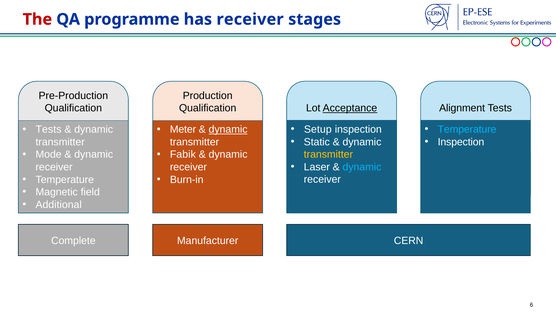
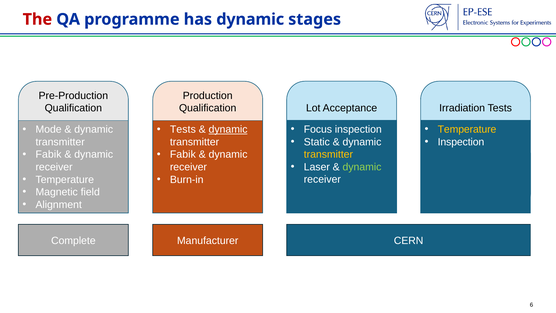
has receiver: receiver -> dynamic
Alignment: Alignment -> Irradiation
Acceptance underline: present -> none
Setup: Setup -> Focus
Temperature at (467, 129) colour: light blue -> yellow
Tests at (49, 129): Tests -> Mode
Meter at (183, 129): Meter -> Tests
Mode at (49, 154): Mode -> Fabik
dynamic at (362, 167) colour: light blue -> light green
Additional: Additional -> Alignment
